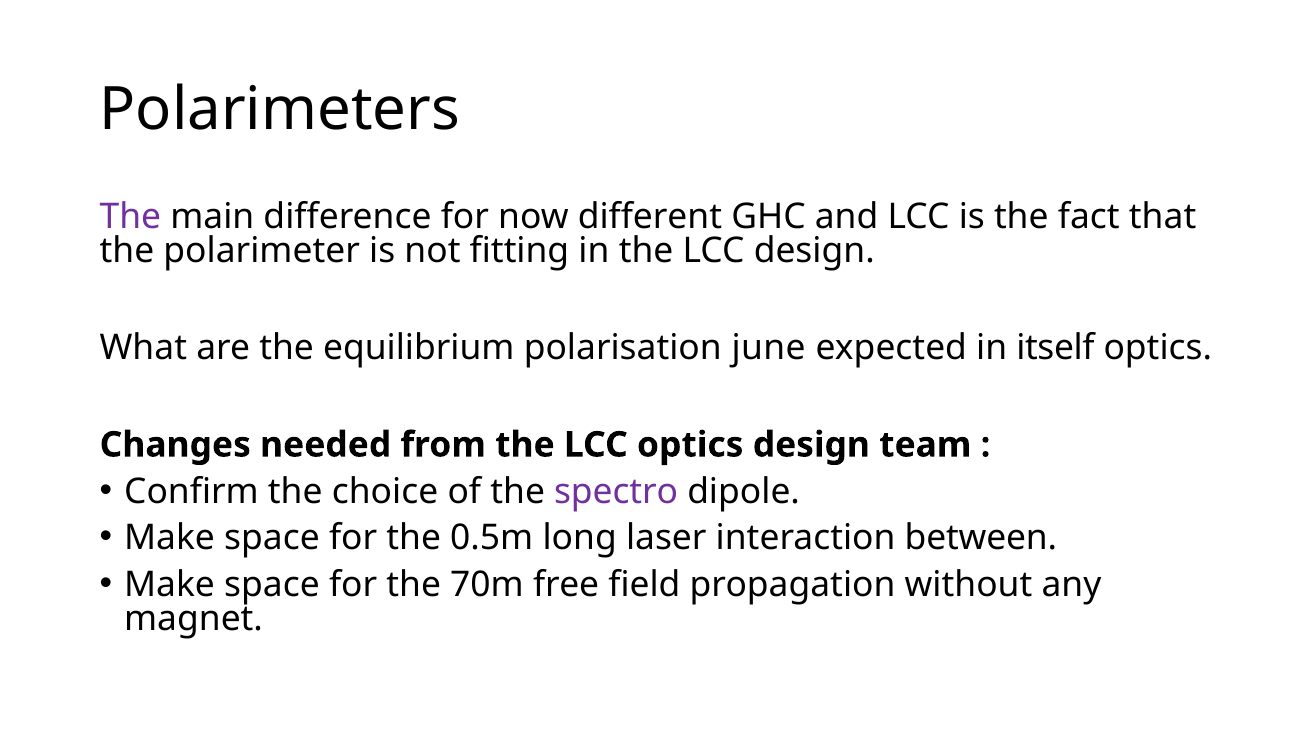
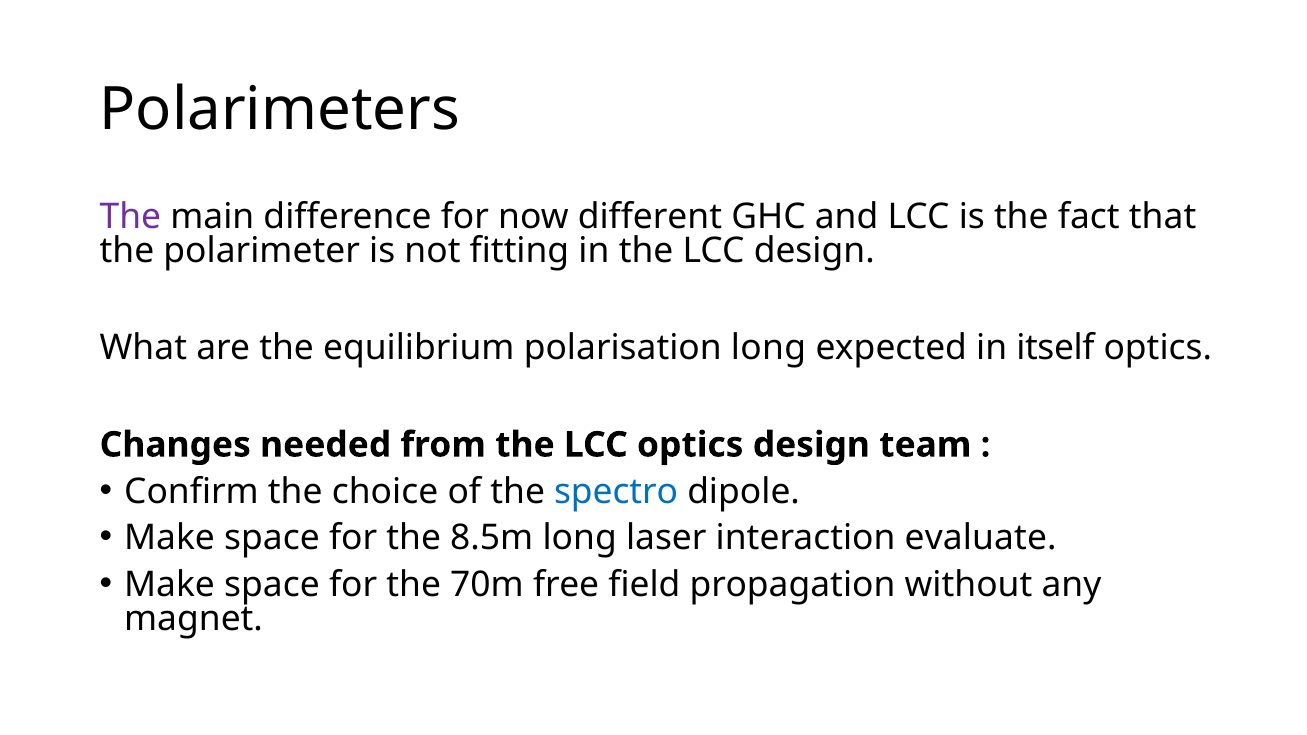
polarisation june: june -> long
spectro colour: purple -> blue
0.5m: 0.5m -> 8.5m
between: between -> evaluate
